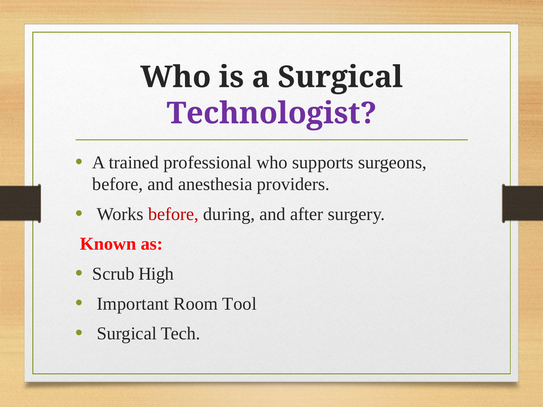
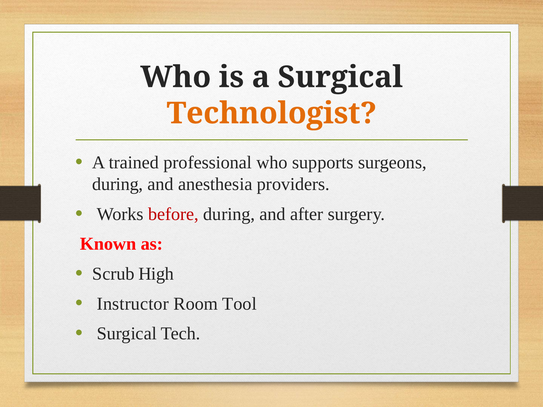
Technologist colour: purple -> orange
before at (118, 184): before -> during
Important: Important -> Instructor
